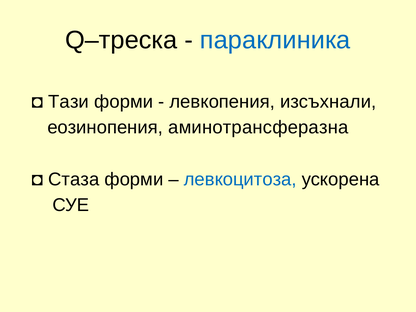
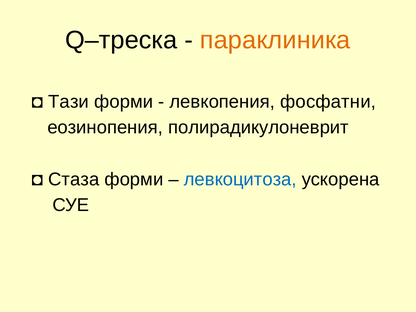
параклиника colour: blue -> orange
изсъхнали: изсъхнали -> фосфатни
аминотрансферазна: аминотрансферазна -> полирадикулоневрит
